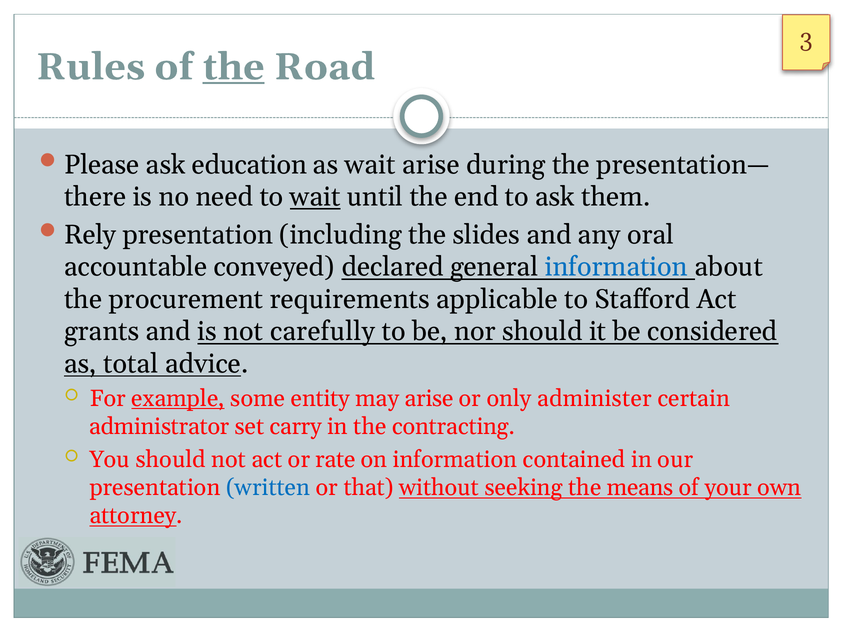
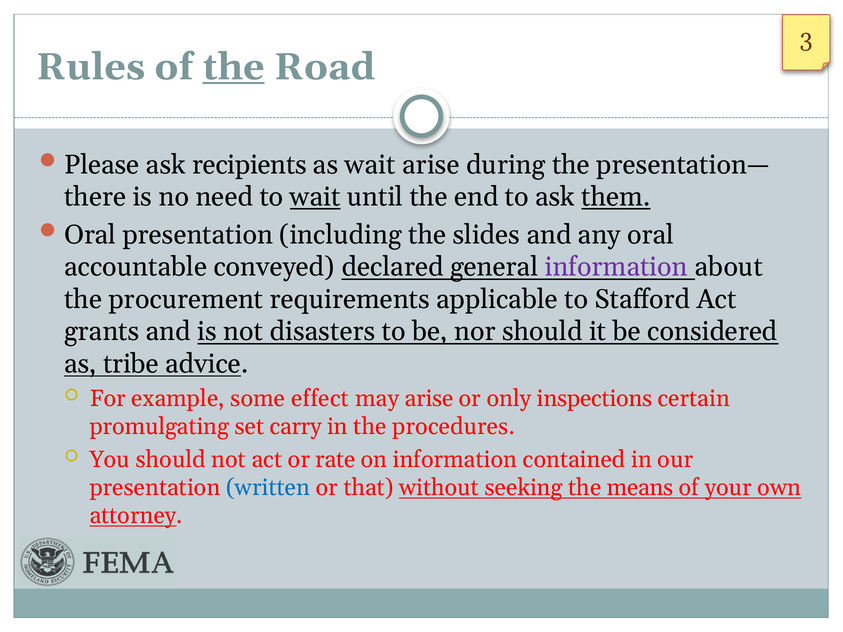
education: education -> recipients
them underline: none -> present
Rely at (90, 235): Rely -> Oral
information at (616, 267) colour: blue -> purple
carefully: carefully -> disasters
total: total -> tribe
example underline: present -> none
entity: entity -> effect
administer: administer -> inspections
administrator: administrator -> promulgating
contracting: contracting -> procedures
